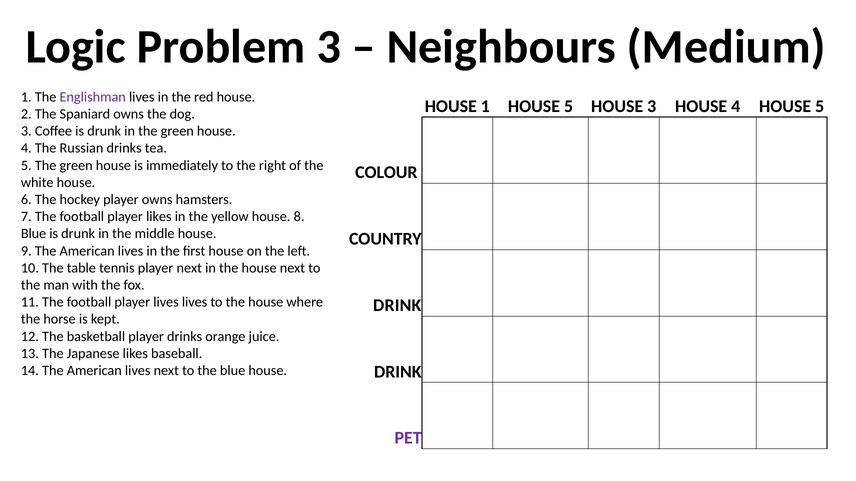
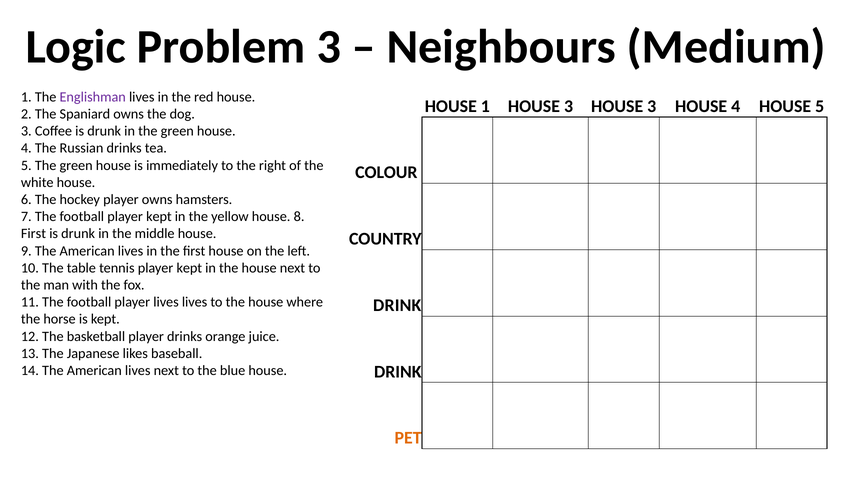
1 HOUSE 5: 5 -> 3
football player likes: likes -> kept
Blue at (34, 234): Blue -> First
tennis player next: next -> kept
PET colour: purple -> orange
